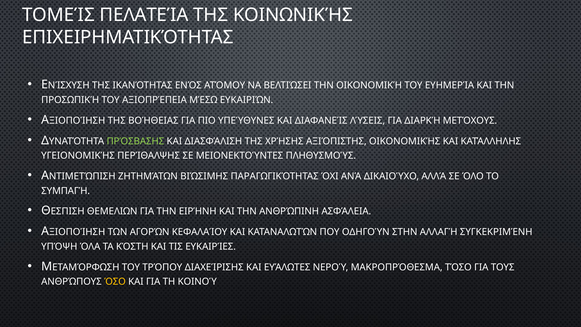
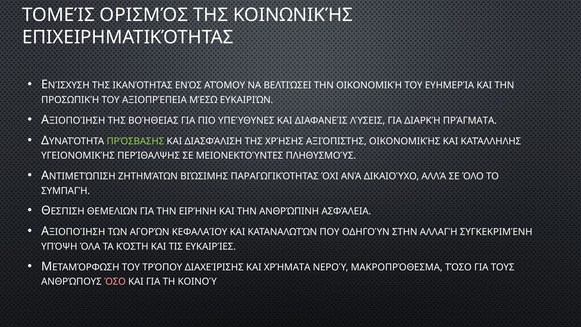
ΠΕΛΑΤΕΊΑ: ΠΕΛΑΤΕΊΑ -> ΟΡΙΣΜΌΣ
ΜΕΤΌΧΟΥΣ: ΜΕΤΌΧΟΥΣ -> ΠΡΆΓΜΑΤΑ
ΕΥΆΛΩΤΕΣ: ΕΥΆΛΩΤΕΣ -> ΧΡΉΜΑΤΑ
ΌΣΟ colour: yellow -> pink
